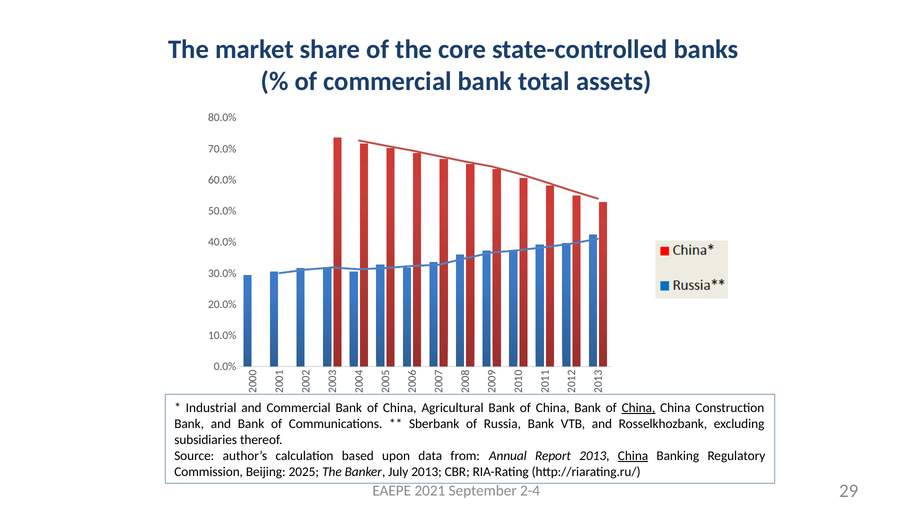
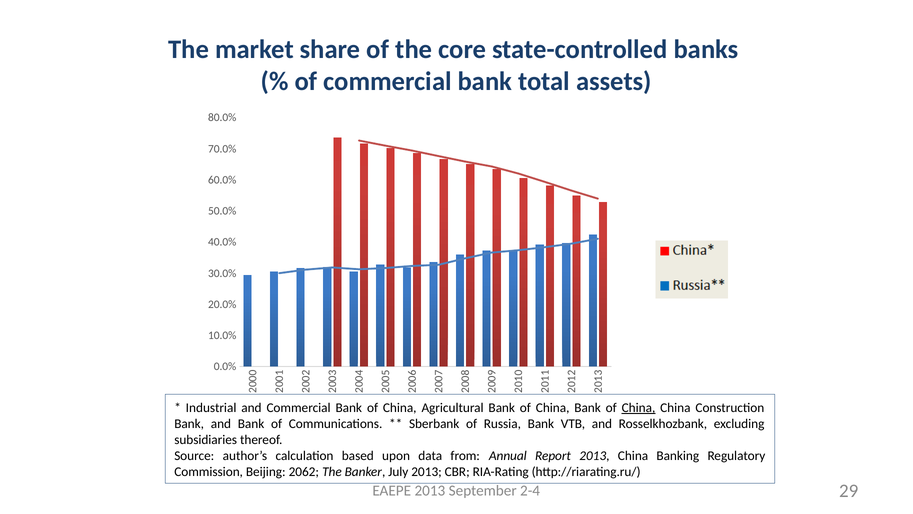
China at (633, 455) underline: present -> none
2025: 2025 -> 2062
EAEPE 2021: 2021 -> 2013
